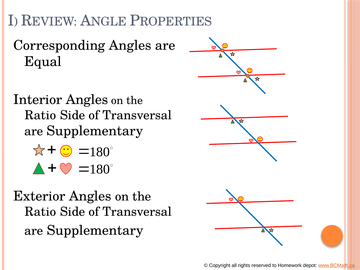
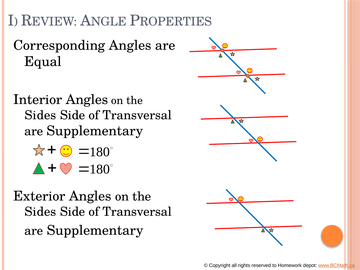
Ratio at (40, 115): Ratio -> Sides
Ratio at (40, 212): Ratio -> Sides
